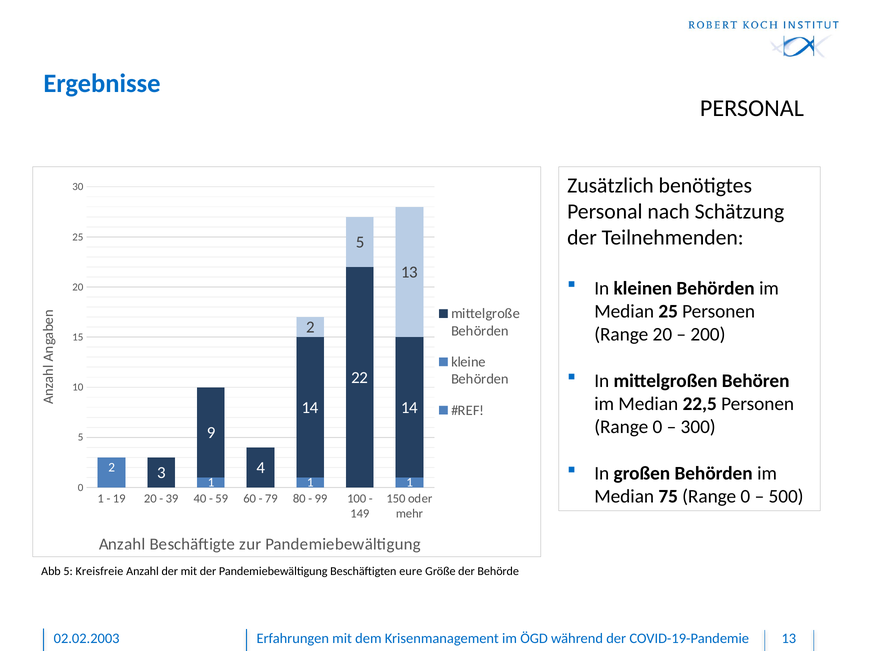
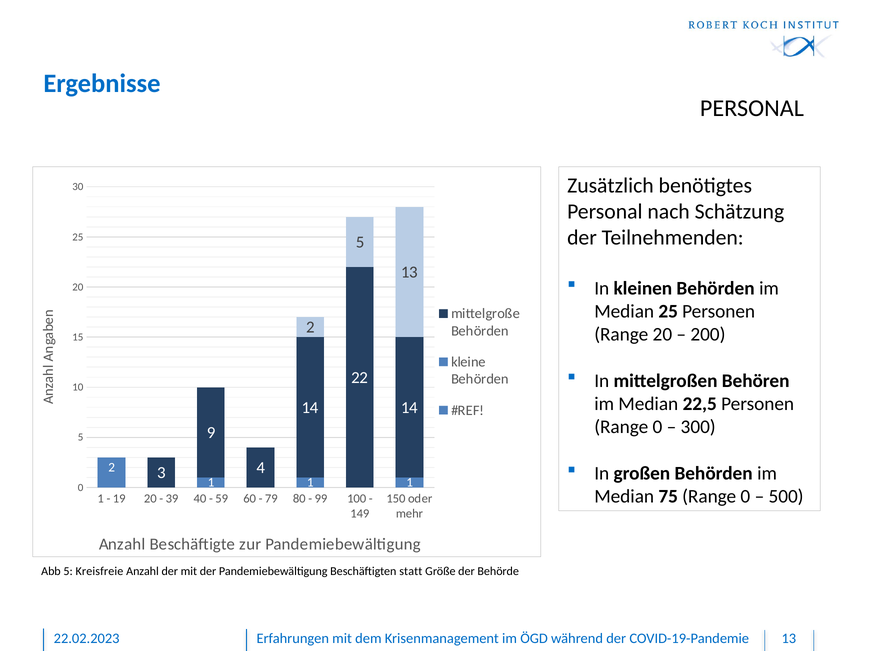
eure: eure -> statt
02.02.2003: 02.02.2003 -> 22.02.2023
